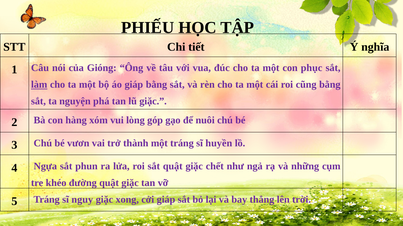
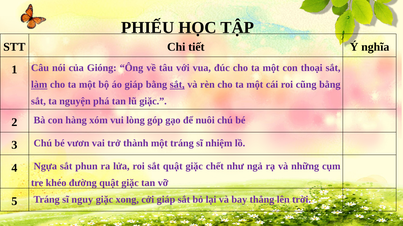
phục: phục -> thoại
sắt at (177, 85) underline: none -> present
huyền: huyền -> nhiệm
